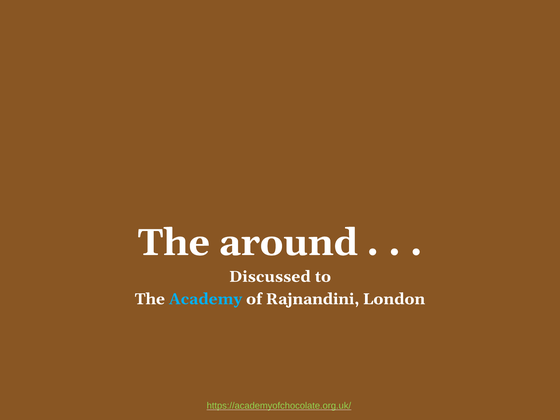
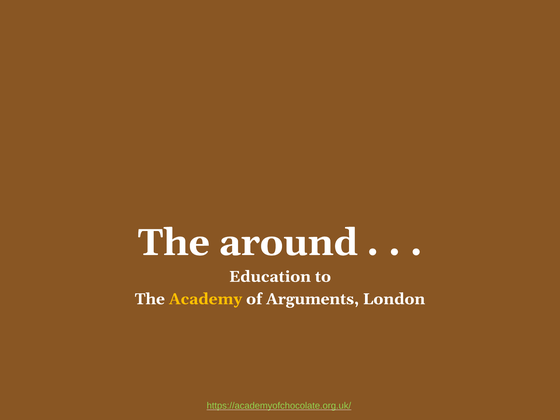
Discussed: Discussed -> Education
Academy colour: light blue -> yellow
Rajnandini: Rajnandini -> Arguments
